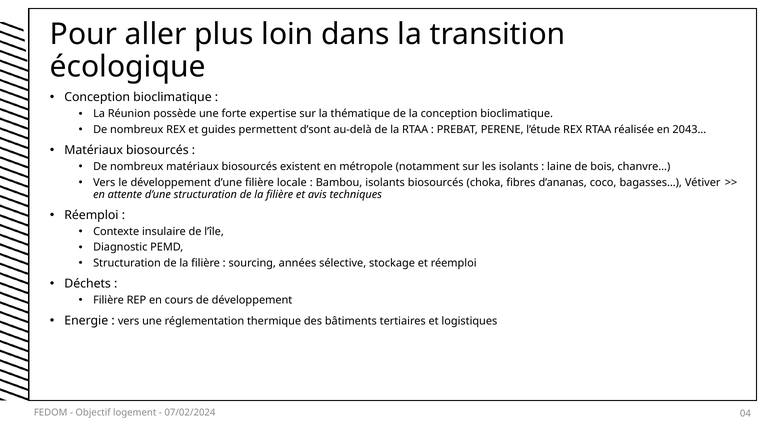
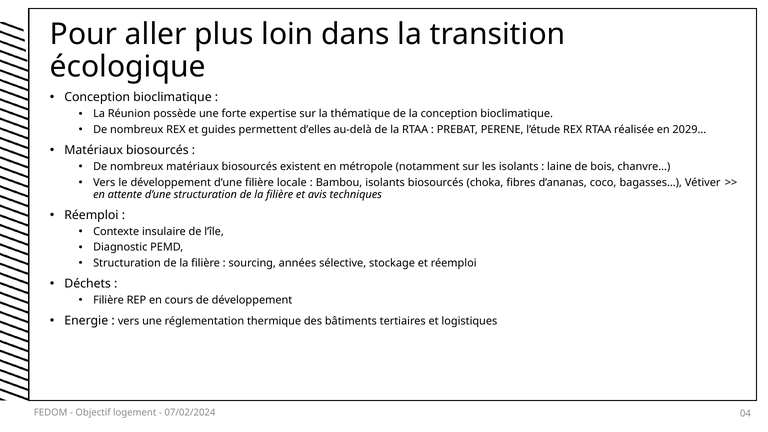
d’sont: d’sont -> d’elles
2043…: 2043… -> 2029…
